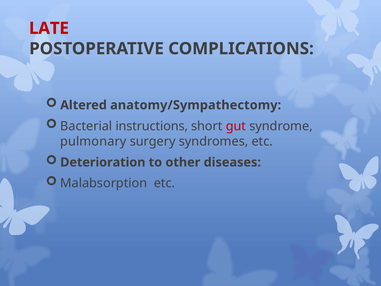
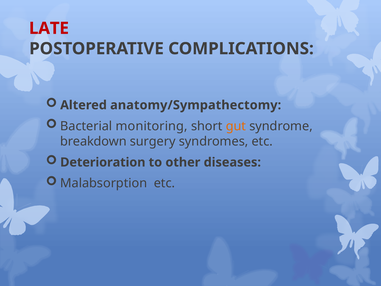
instructions: instructions -> monitoring
gut colour: red -> orange
pulmonary: pulmonary -> breakdown
